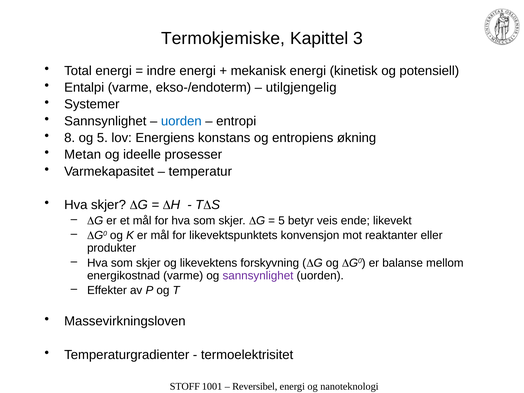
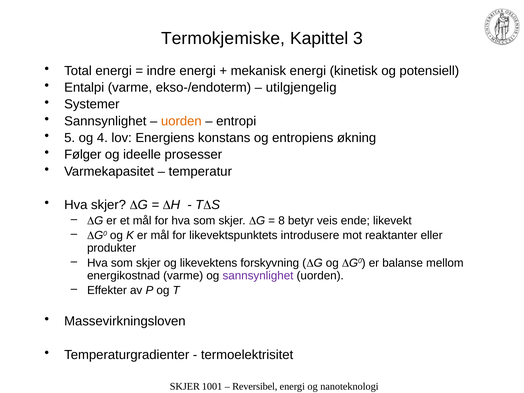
uorden at (181, 121) colour: blue -> orange
8: 8 -> 5
og 5: 5 -> 4
Metan: Metan -> Følger
5 at (281, 221): 5 -> 8
konvensjon: konvensjon -> introdusere
STOFF at (185, 387): STOFF -> SKJER
